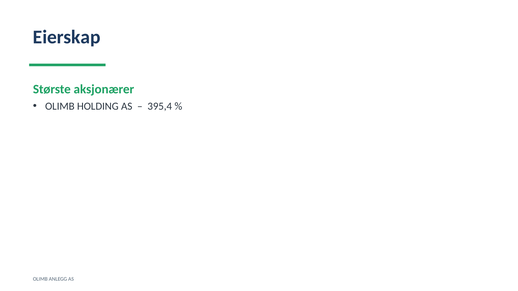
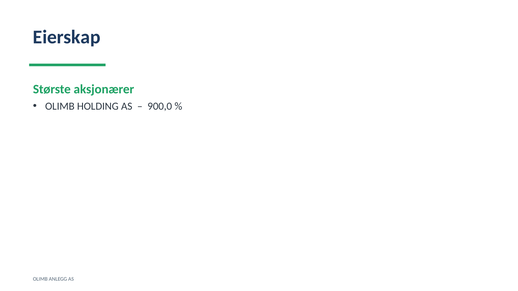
395,4: 395,4 -> 900,0
